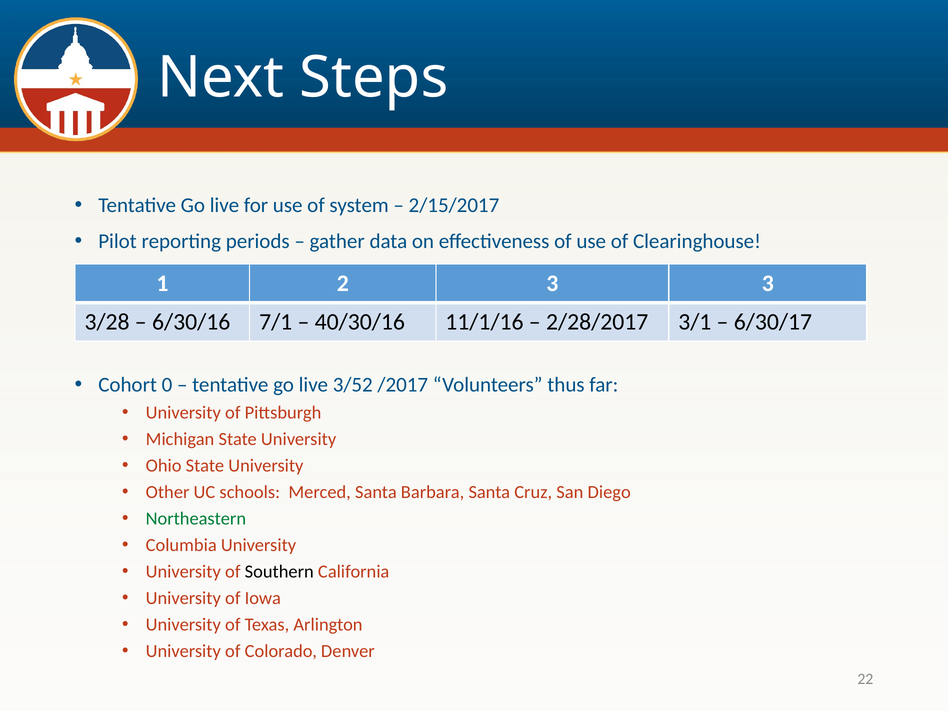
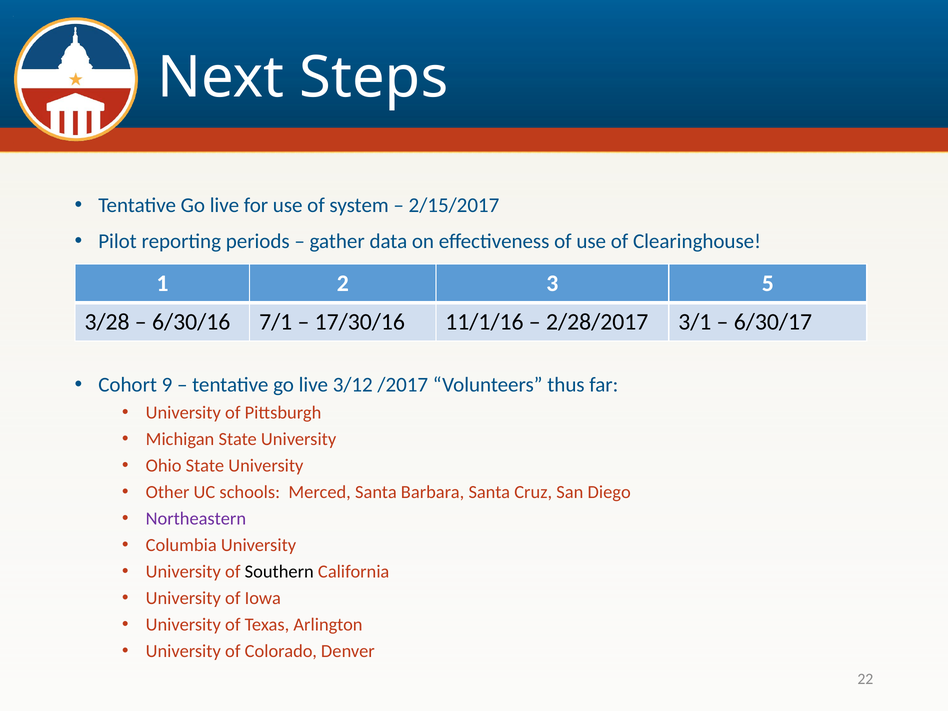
3 3: 3 -> 5
40/30/16: 40/30/16 -> 17/30/16
0: 0 -> 9
3/52: 3/52 -> 3/12
Northeastern colour: green -> purple
